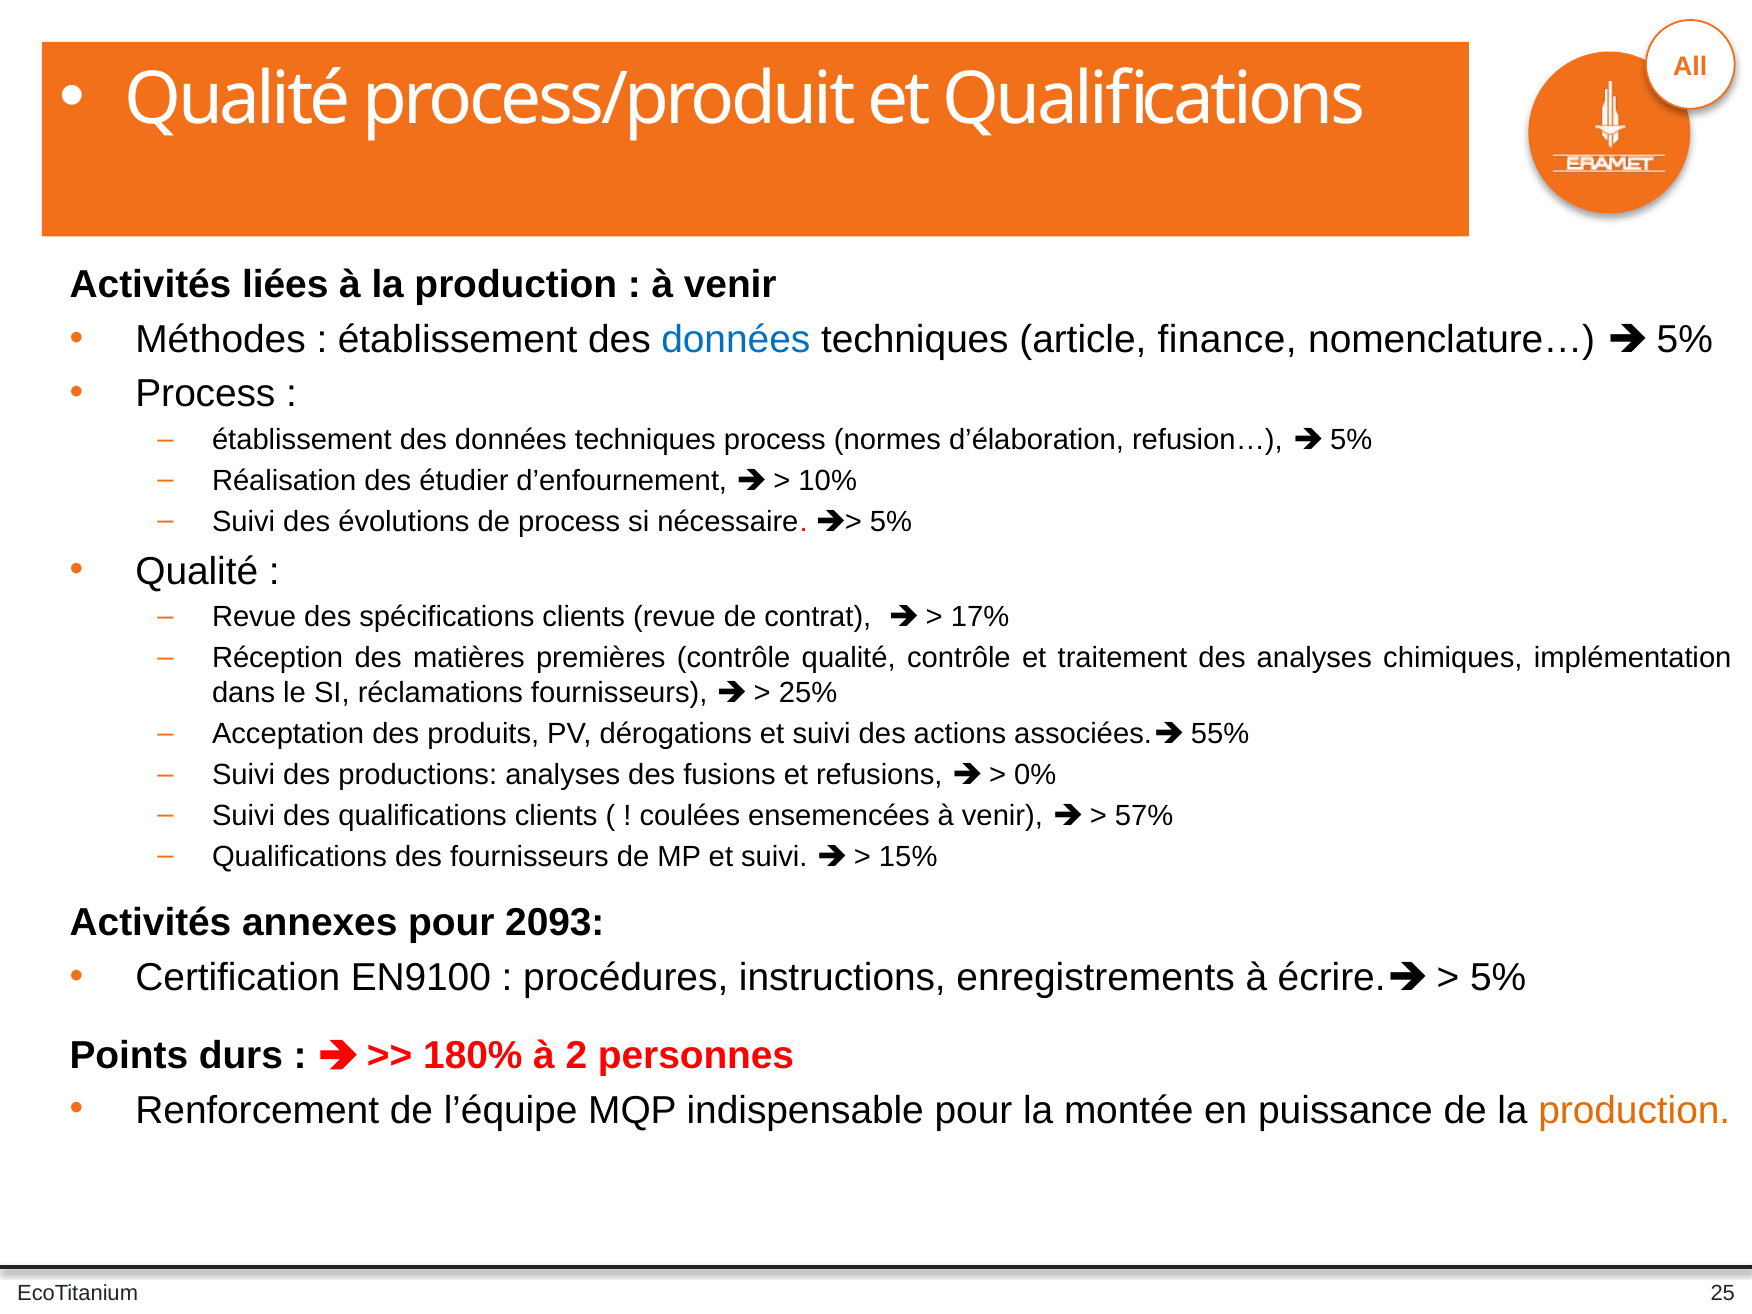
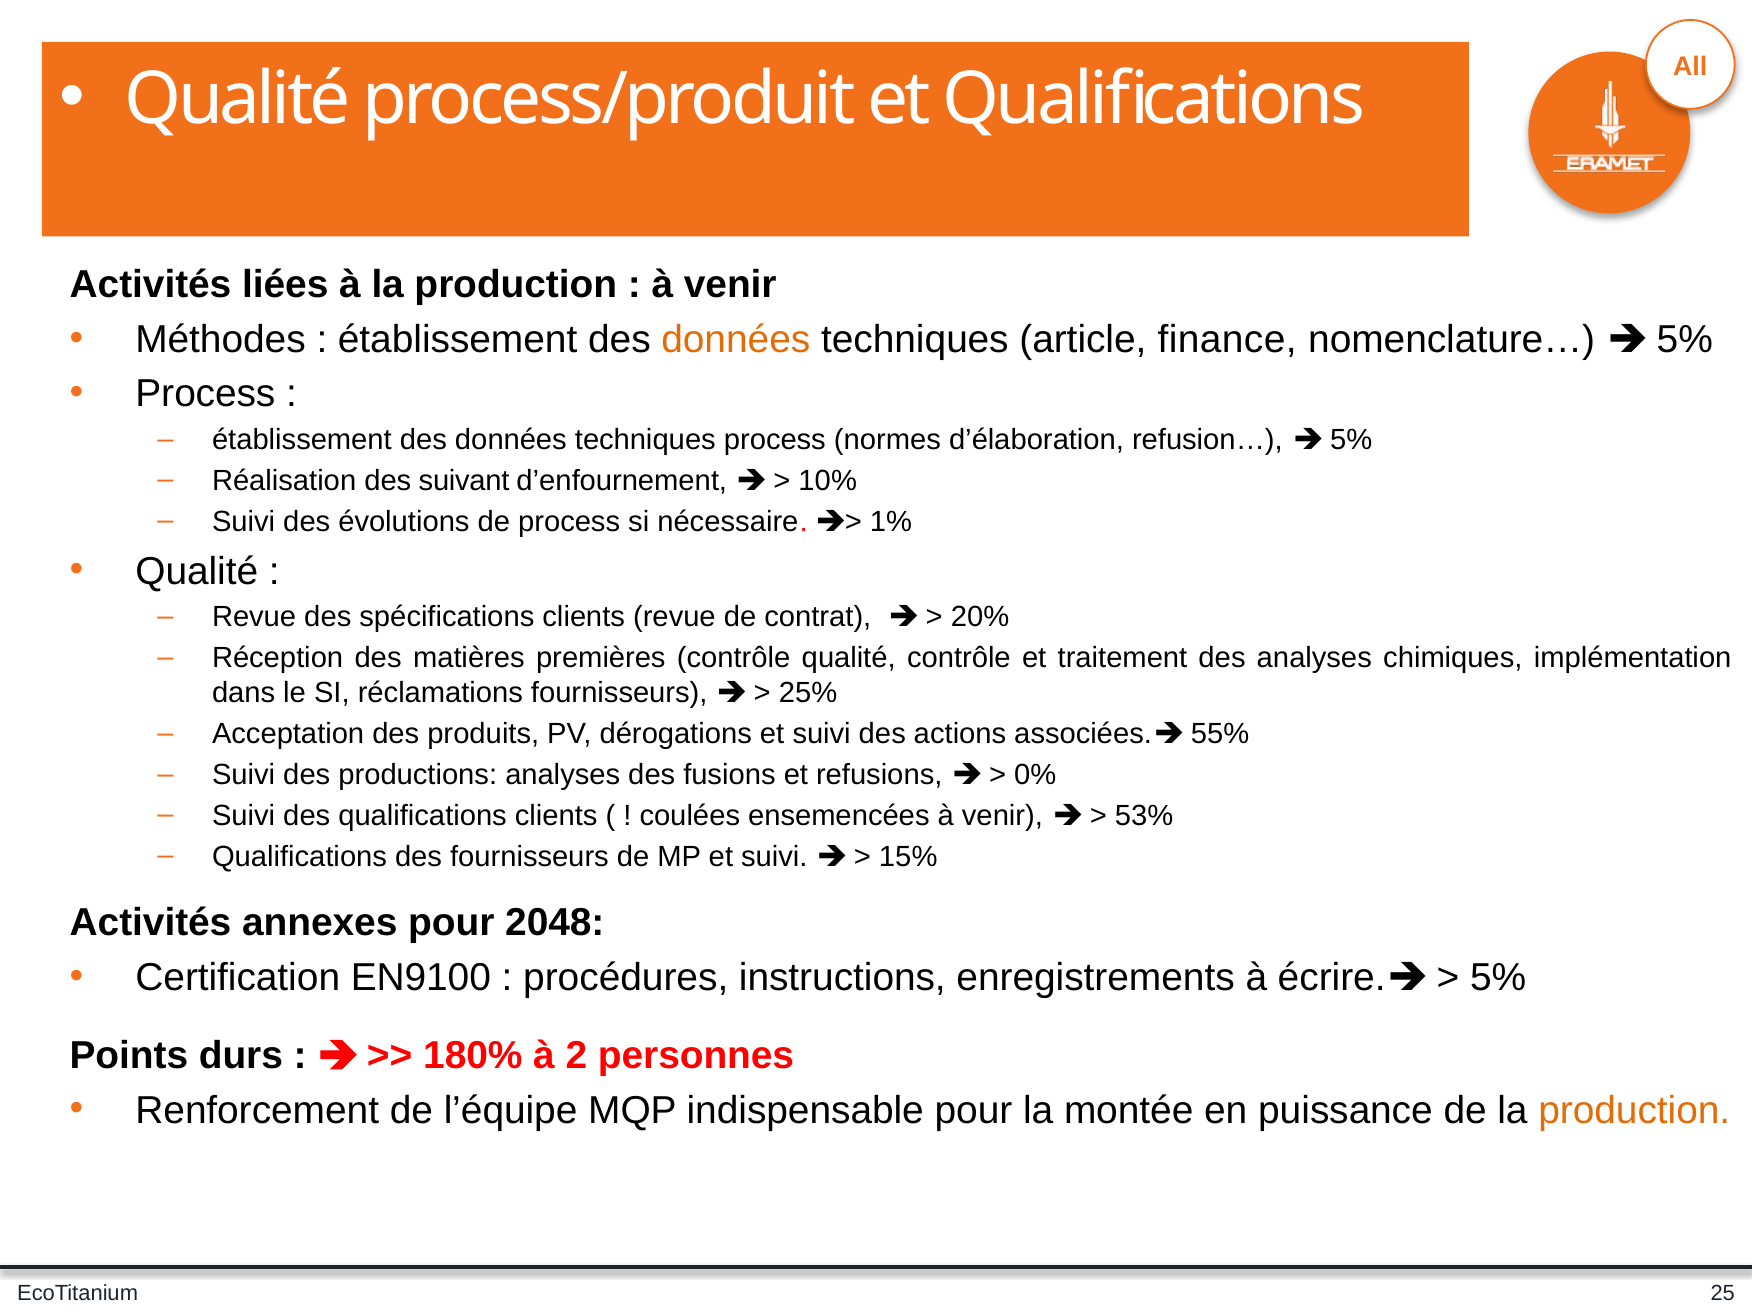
données at (736, 339) colour: blue -> orange
étudier: étudier -> suivant
5% at (891, 522): 5% -> 1%
17%: 17% -> 20%
57%: 57% -> 53%
2093: 2093 -> 2048
